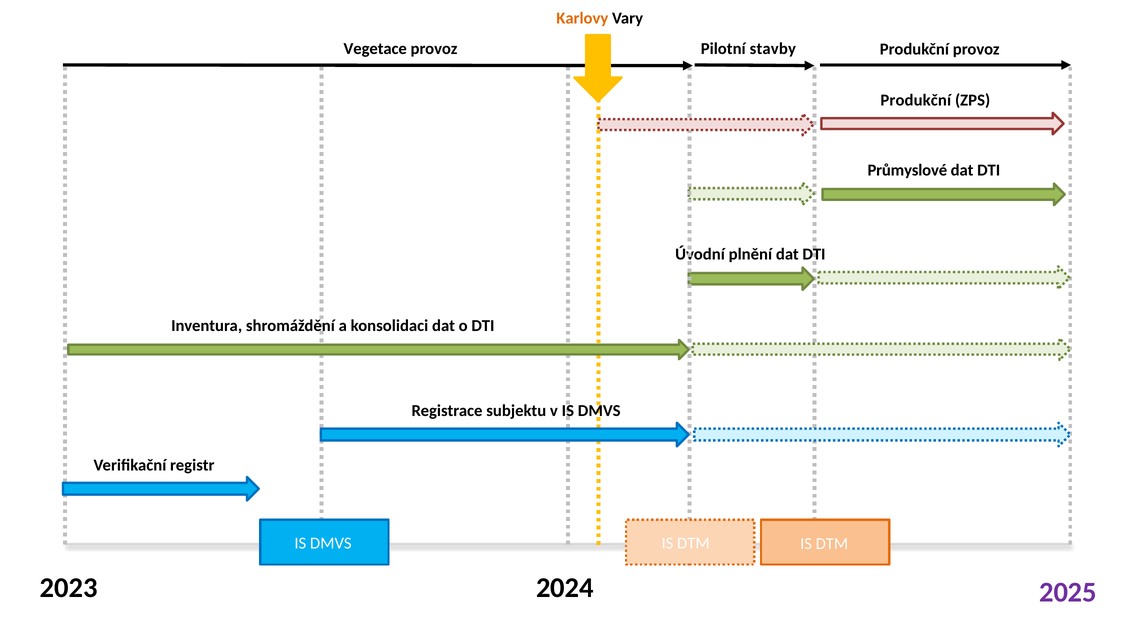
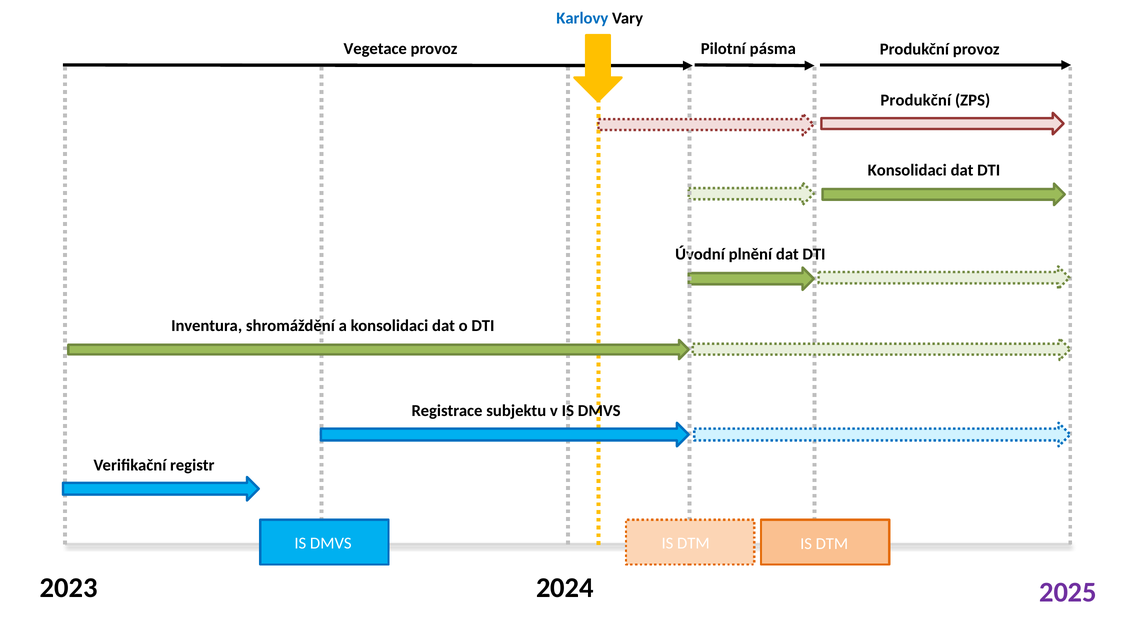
Karlovy colour: orange -> blue
stavby: stavby -> pásma
Průmyslové at (907, 170): Průmyslové -> Konsolidaci
